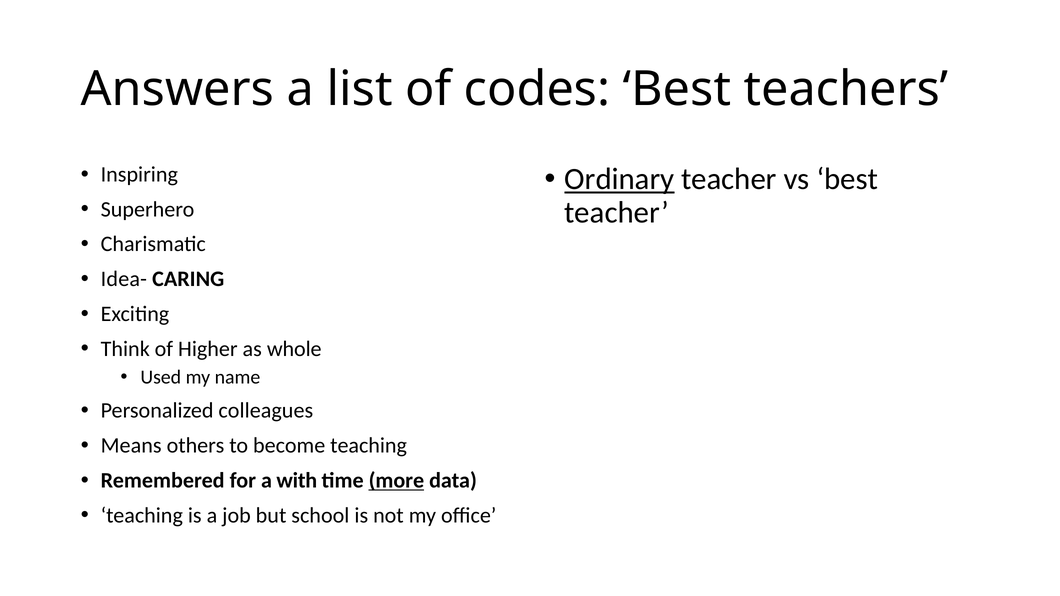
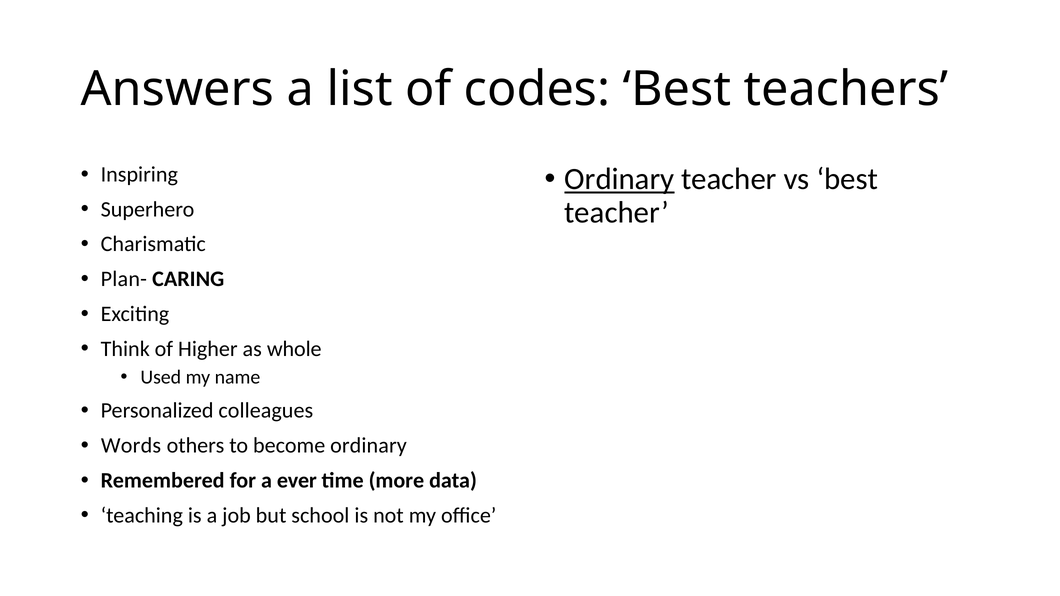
Idea-: Idea- -> Plan-
Means: Means -> Words
become teaching: teaching -> ordinary
with: with -> ever
more underline: present -> none
